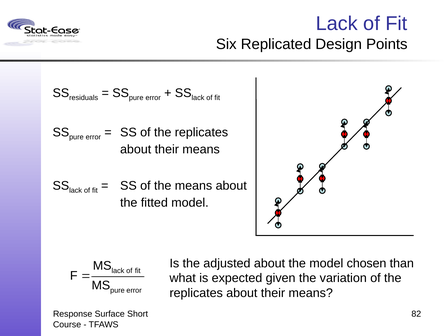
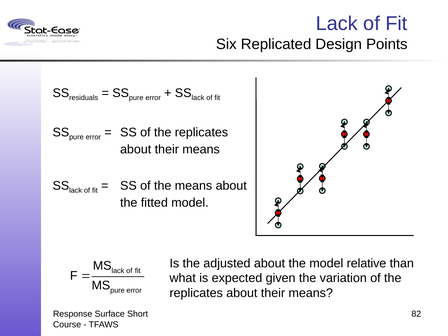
chosen: chosen -> relative
